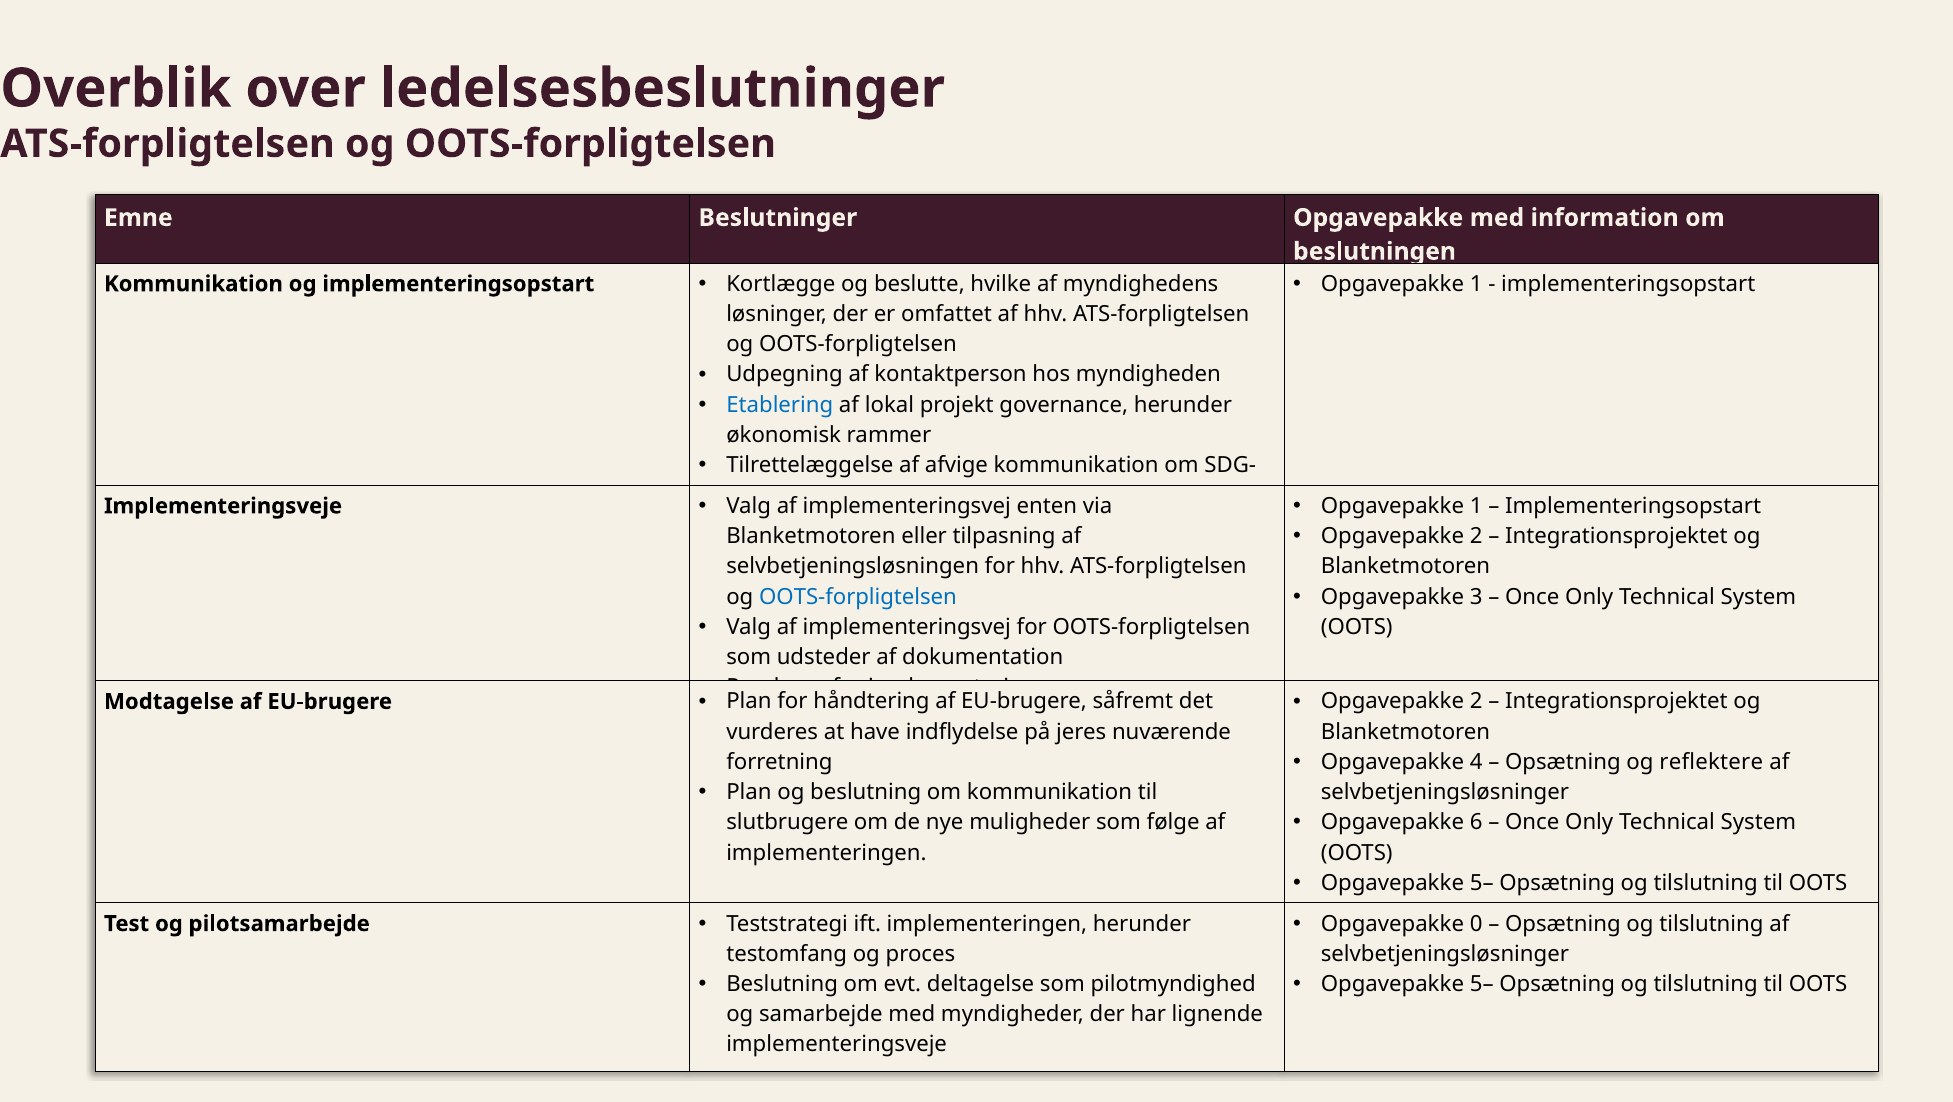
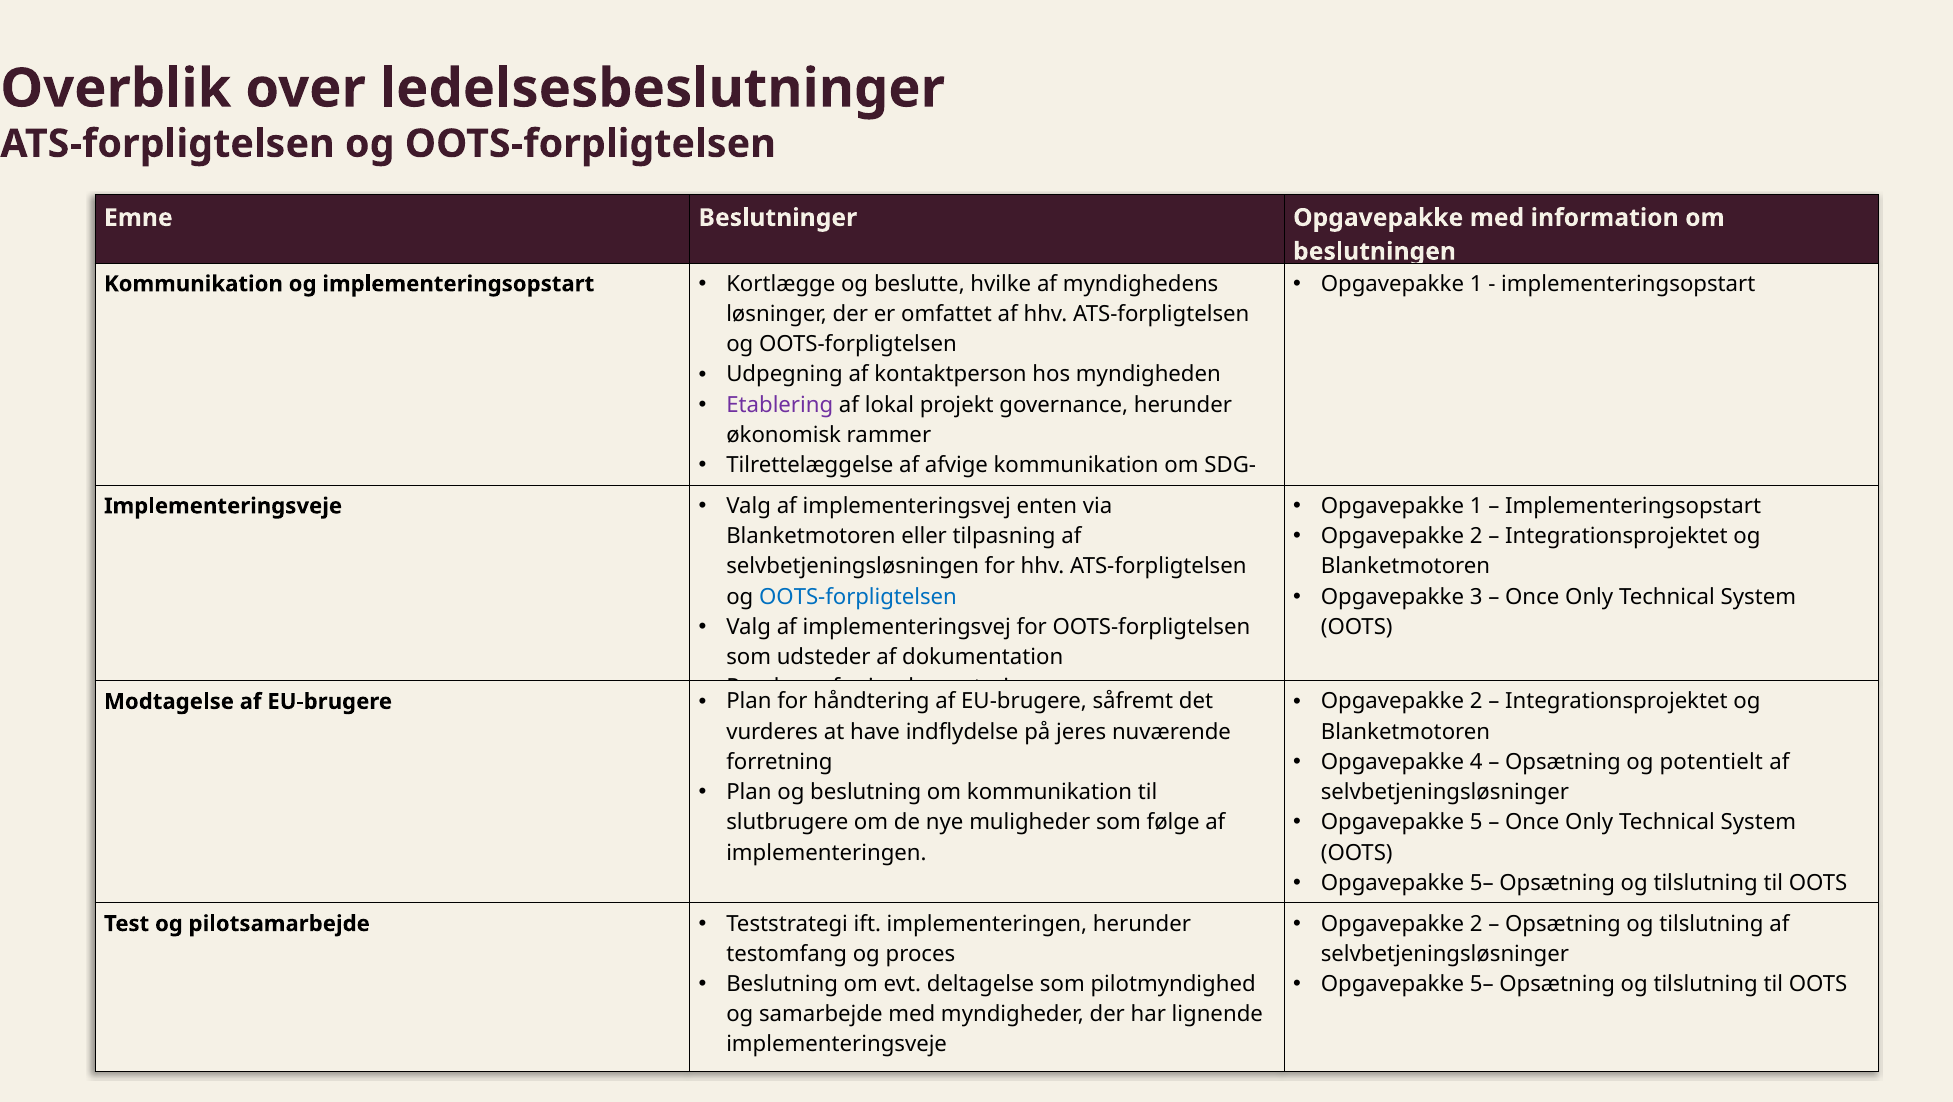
Etablering colour: blue -> purple
reflektere: reflektere -> potentielt
6: 6 -> 5
0 at (1476, 924): 0 -> 2
